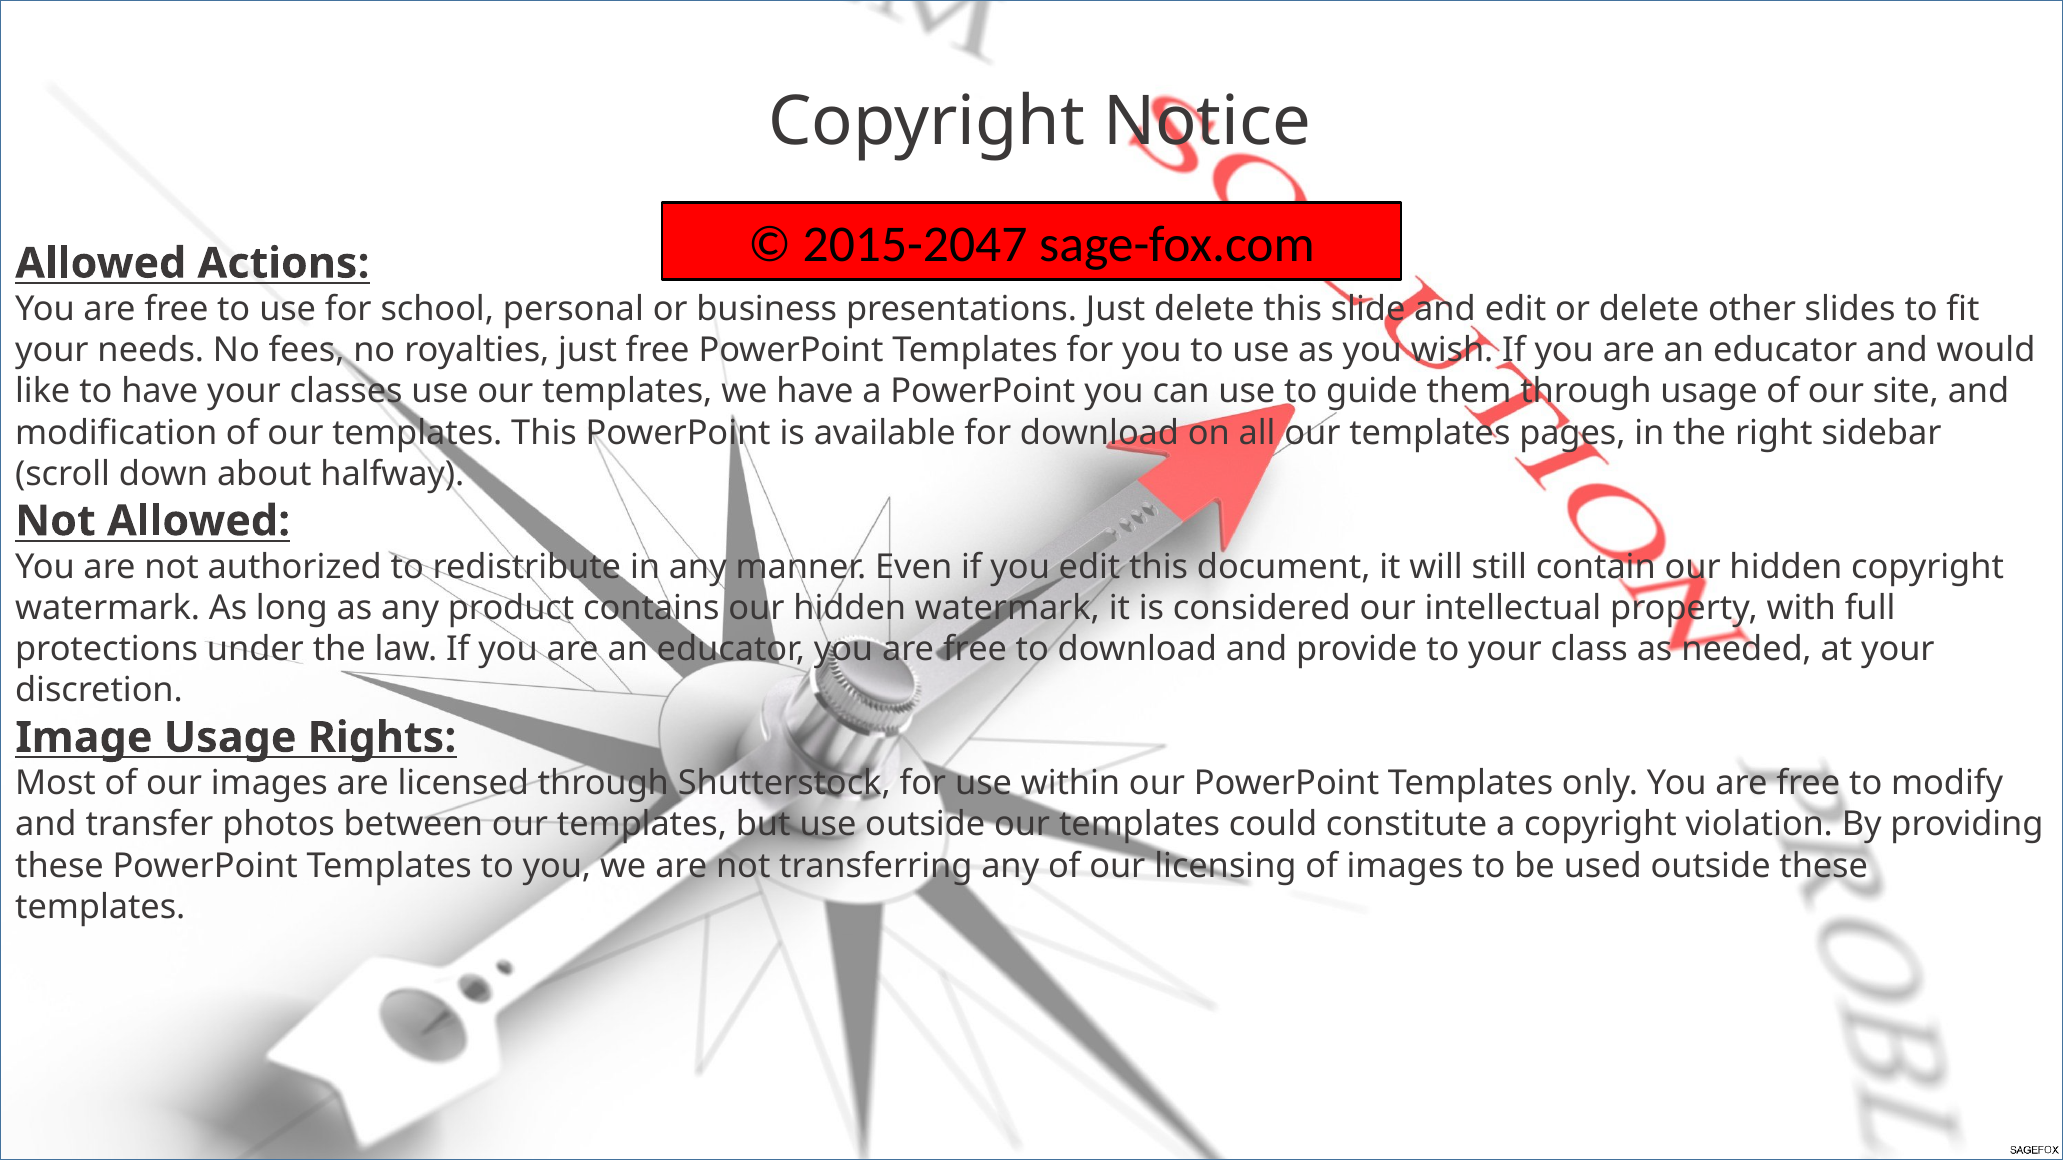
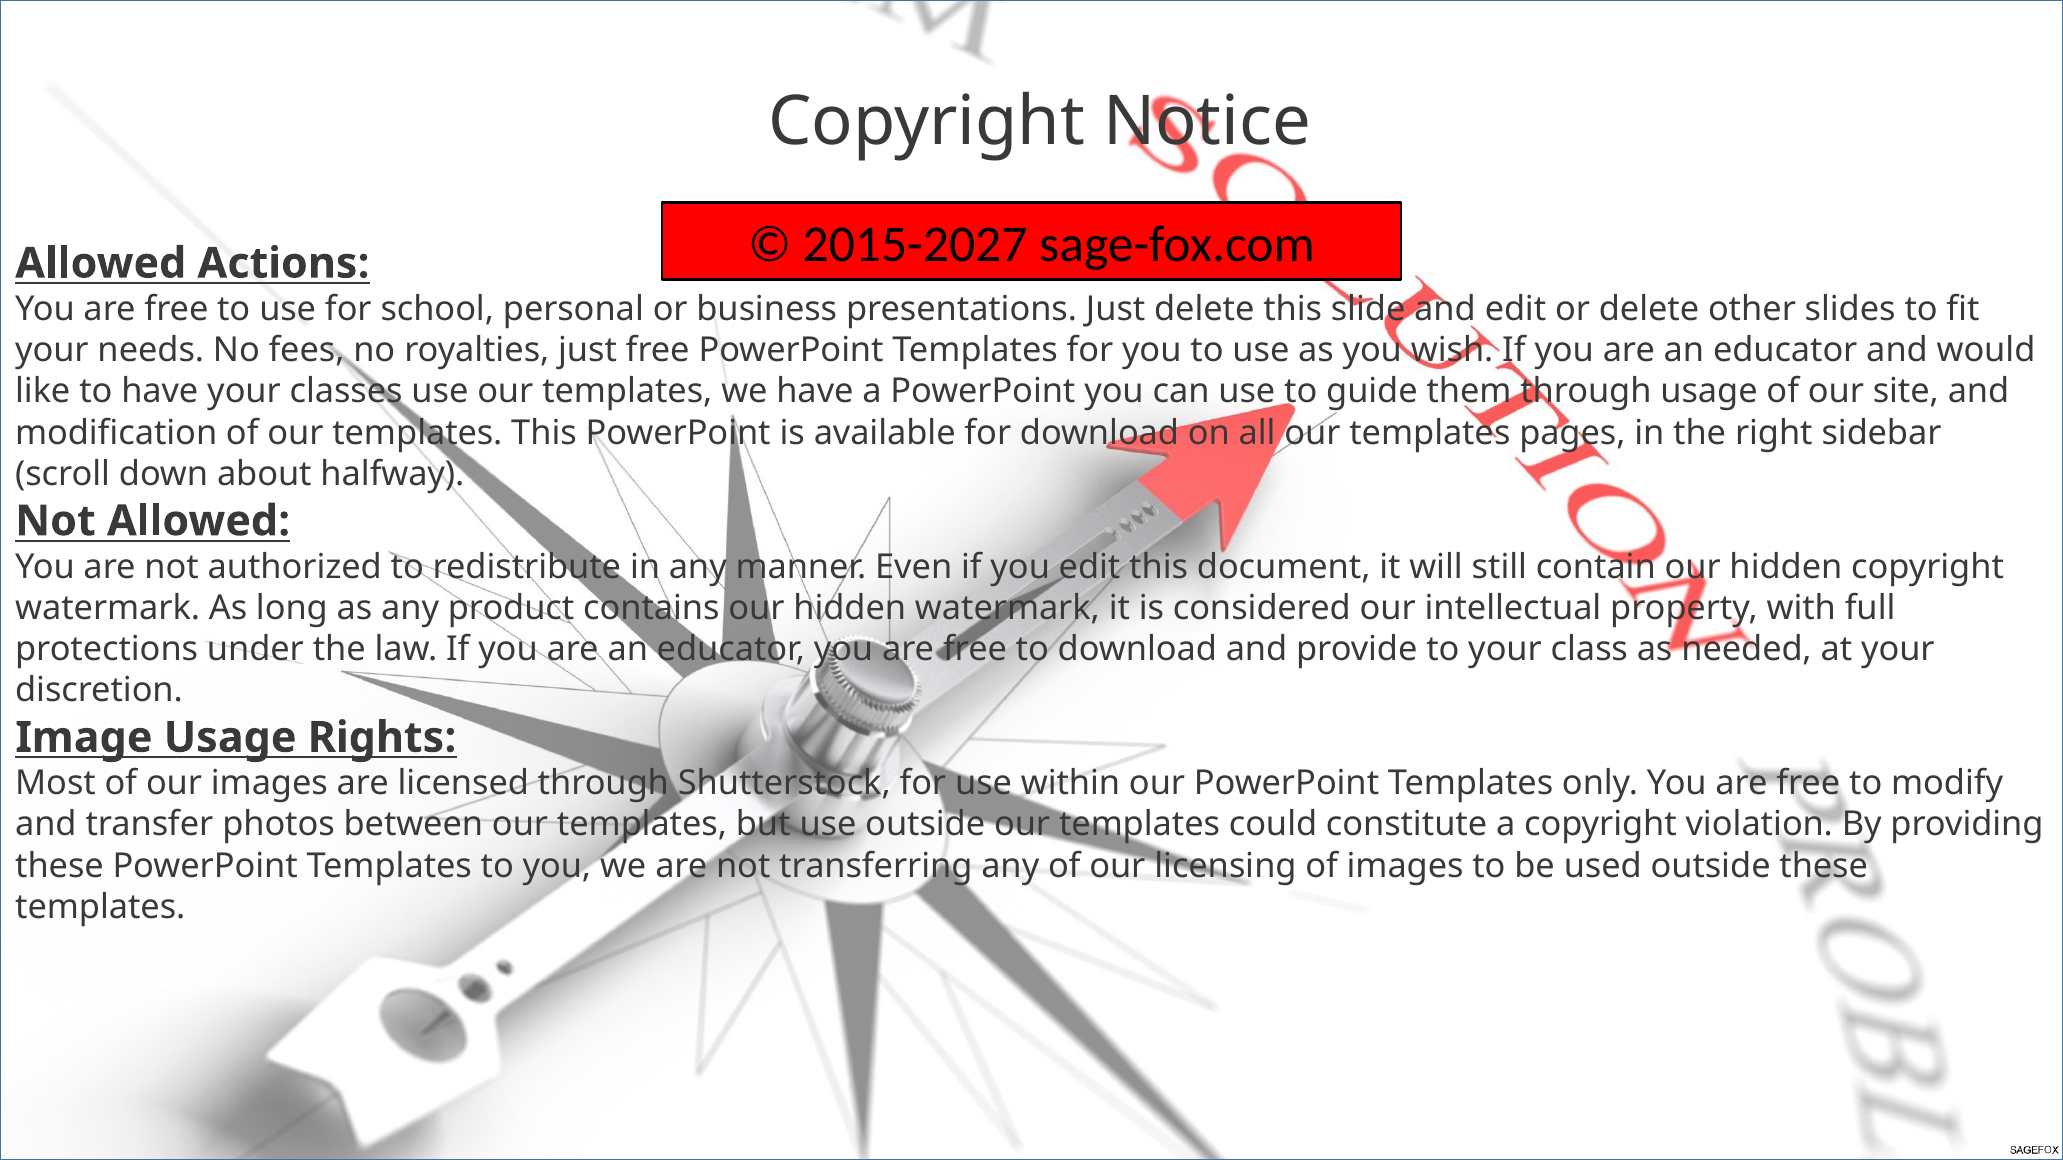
2015-2047: 2015-2047 -> 2015-2027
